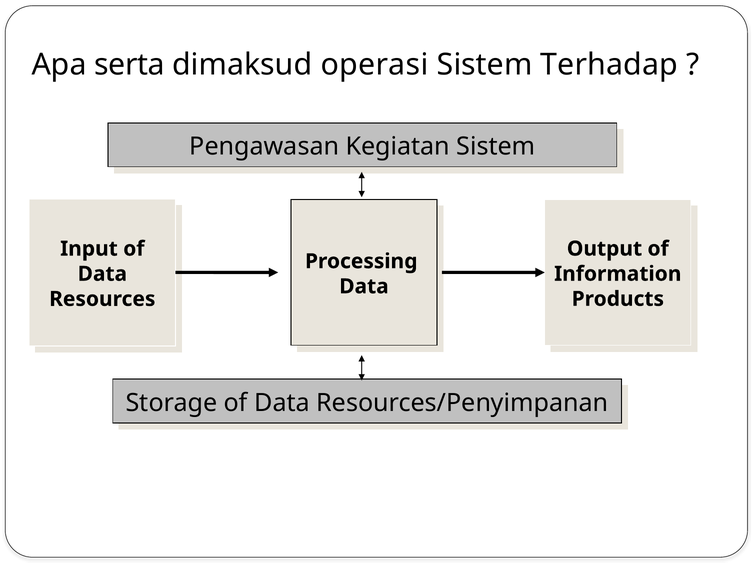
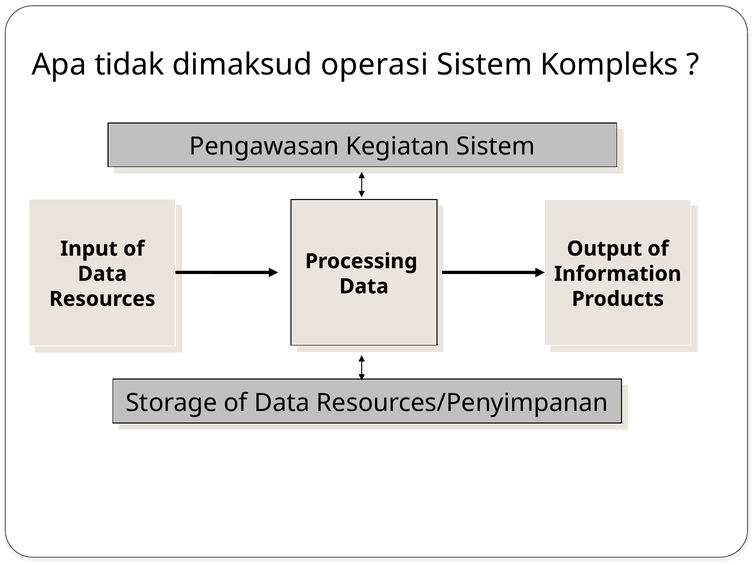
serta: serta -> tidak
Terhadap: Terhadap -> Kompleks
